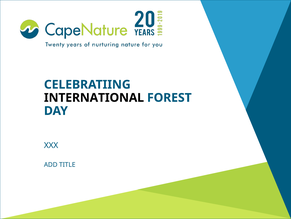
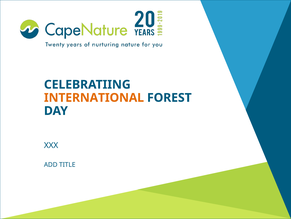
INTERNATIONAL colour: black -> orange
